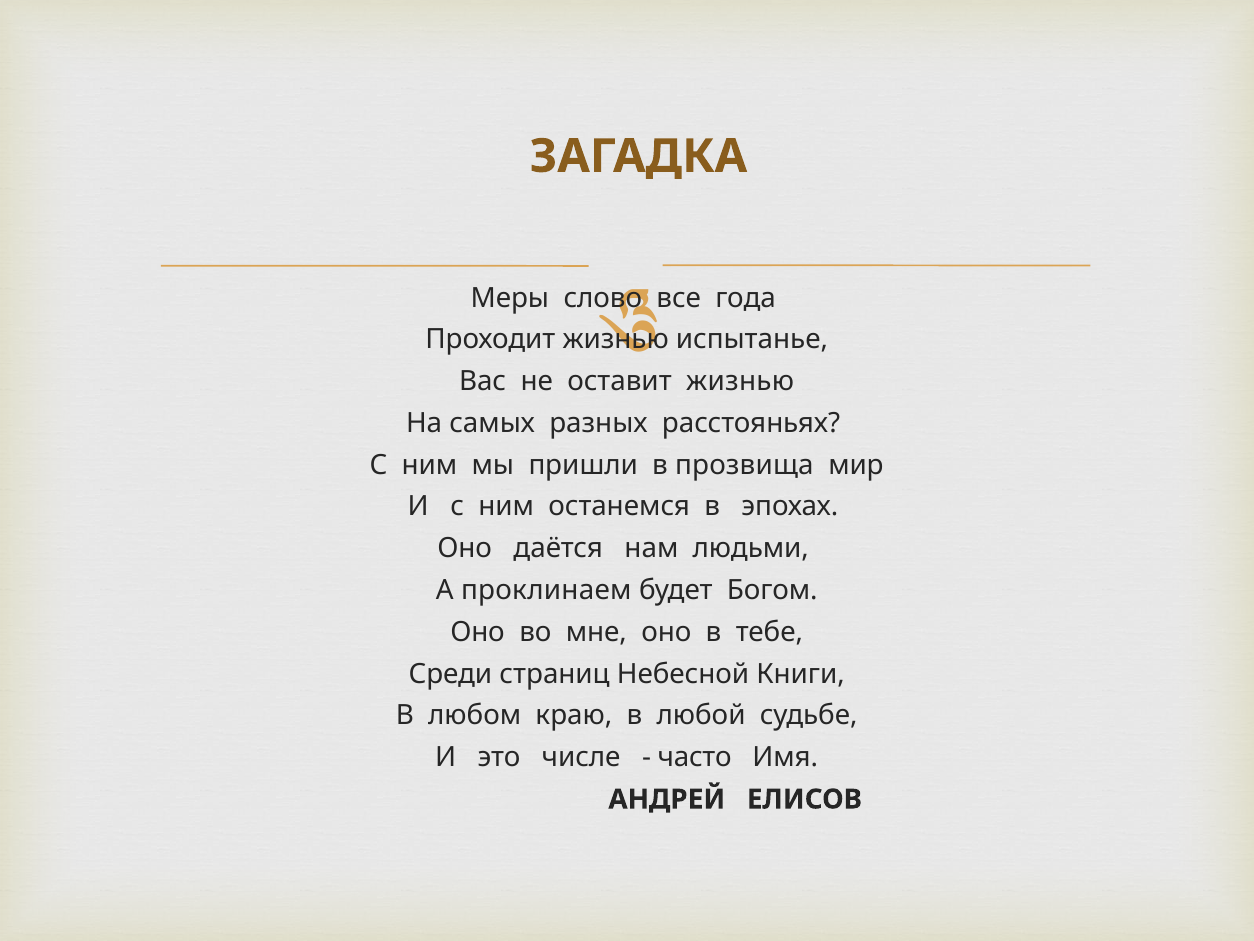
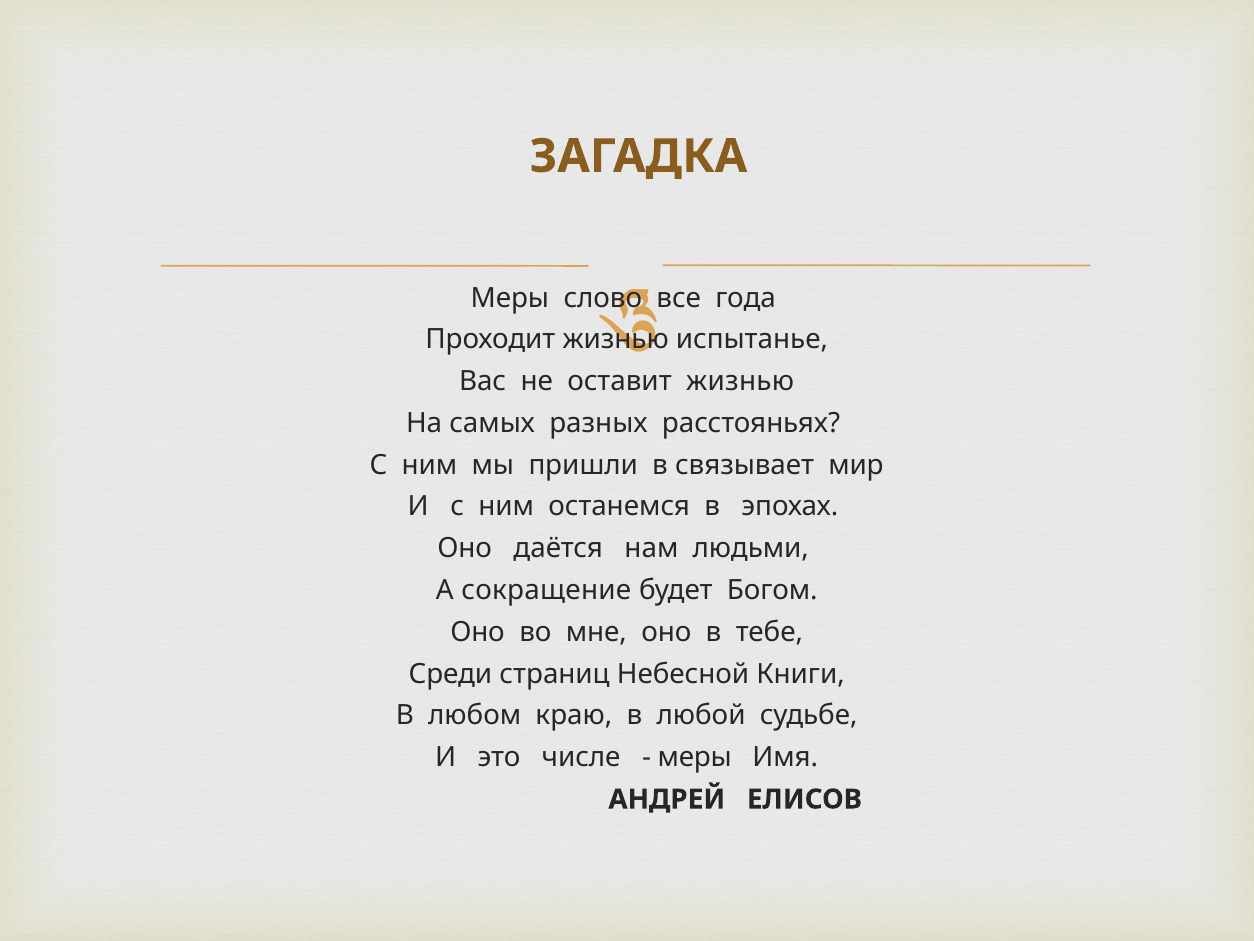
прозвища: прозвища -> связывает
проклинаем: проклинаем -> сокращение
часто at (695, 757): часто -> меры
